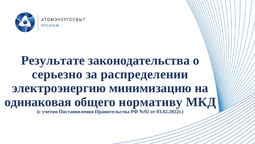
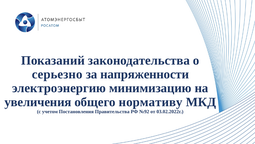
Результате: Результате -> Показаний
распределении: распределении -> напряженности
одинаковая: одинаковая -> увеличения
